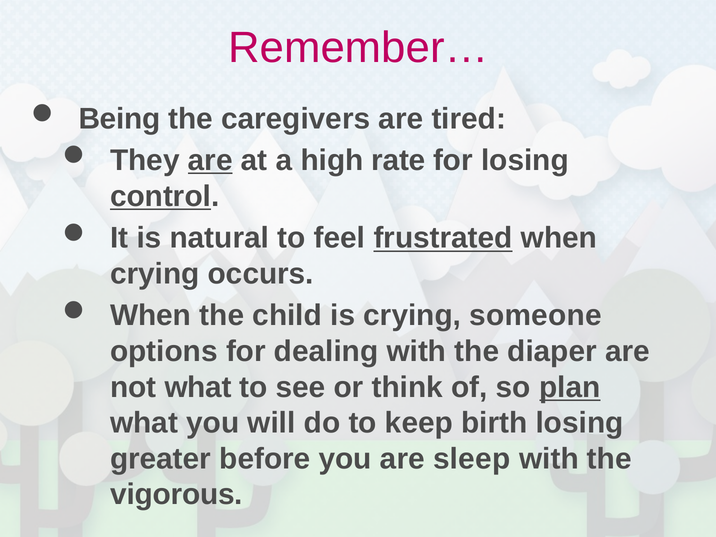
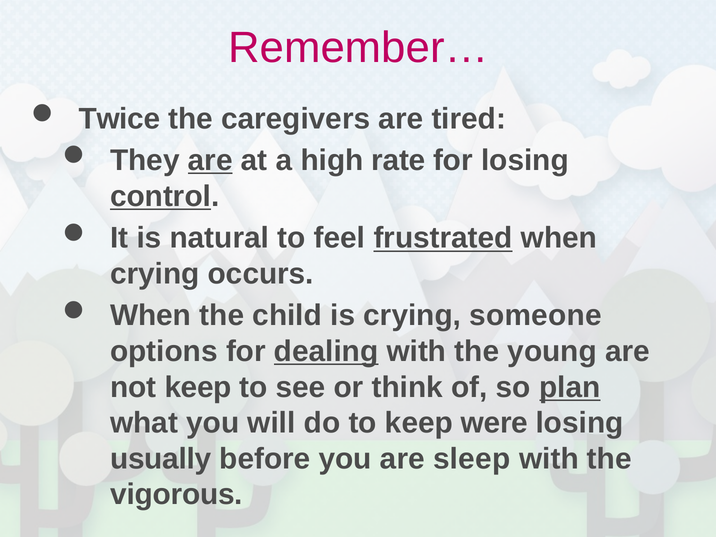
Being: Being -> Twice
dealing underline: none -> present
diaper: diaper -> young
not what: what -> keep
birth: birth -> were
greater: greater -> usually
